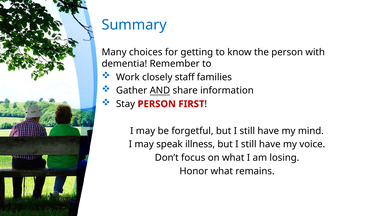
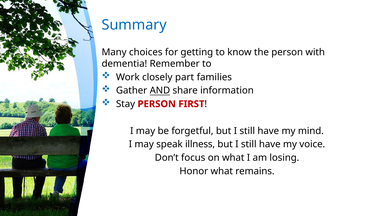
staff: staff -> part
